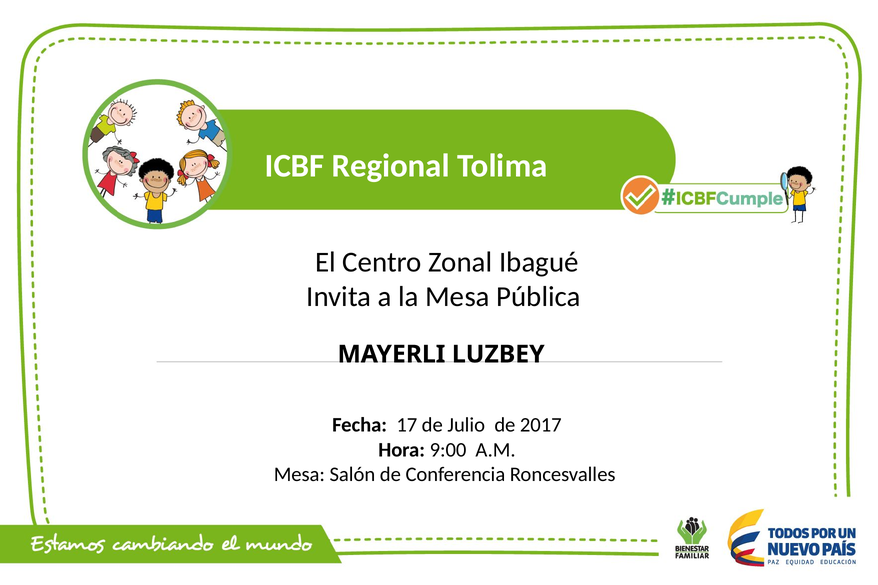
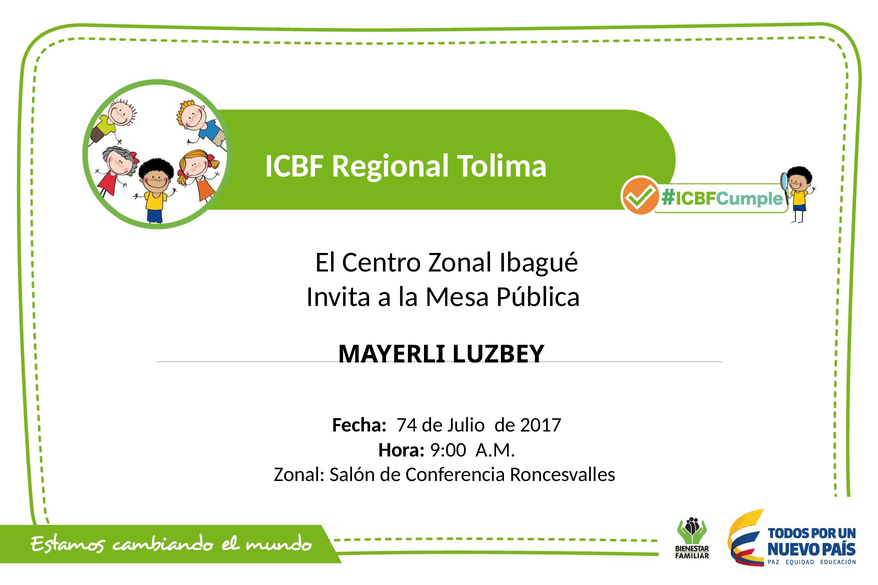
17: 17 -> 74
Mesa at (299, 475): Mesa -> Zonal
